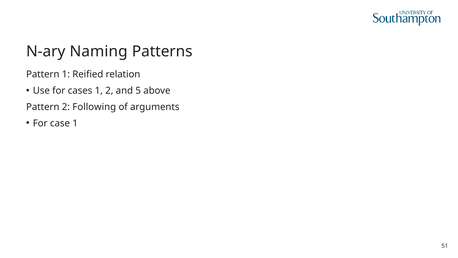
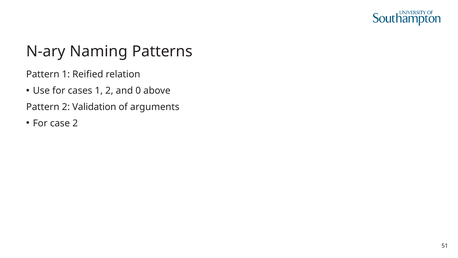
5: 5 -> 0
Following: Following -> Validation
case 1: 1 -> 2
